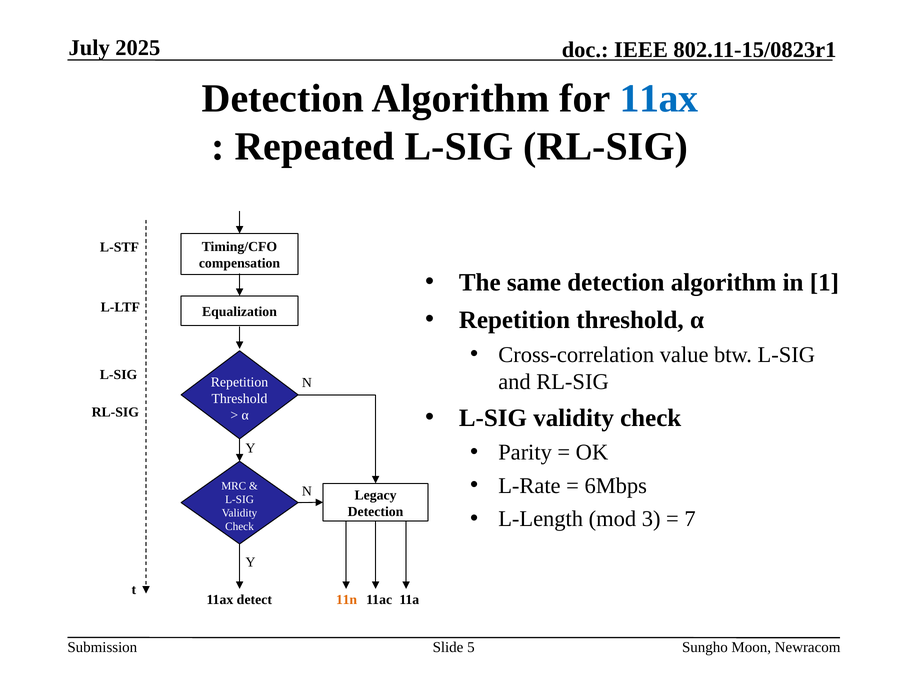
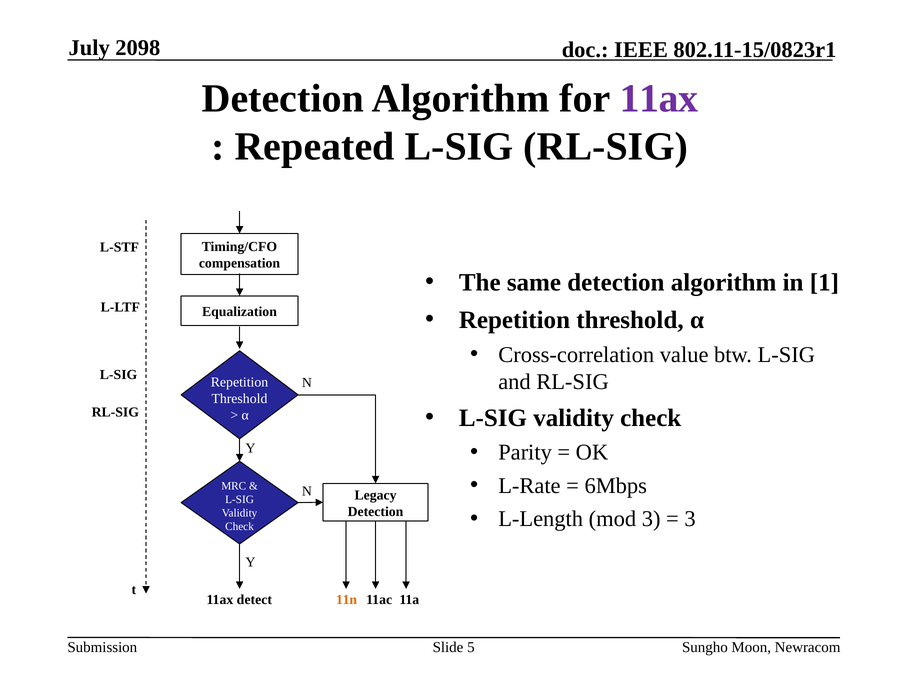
2025: 2025 -> 2098
11ax at (659, 99) colour: blue -> purple
7 at (690, 519): 7 -> 3
